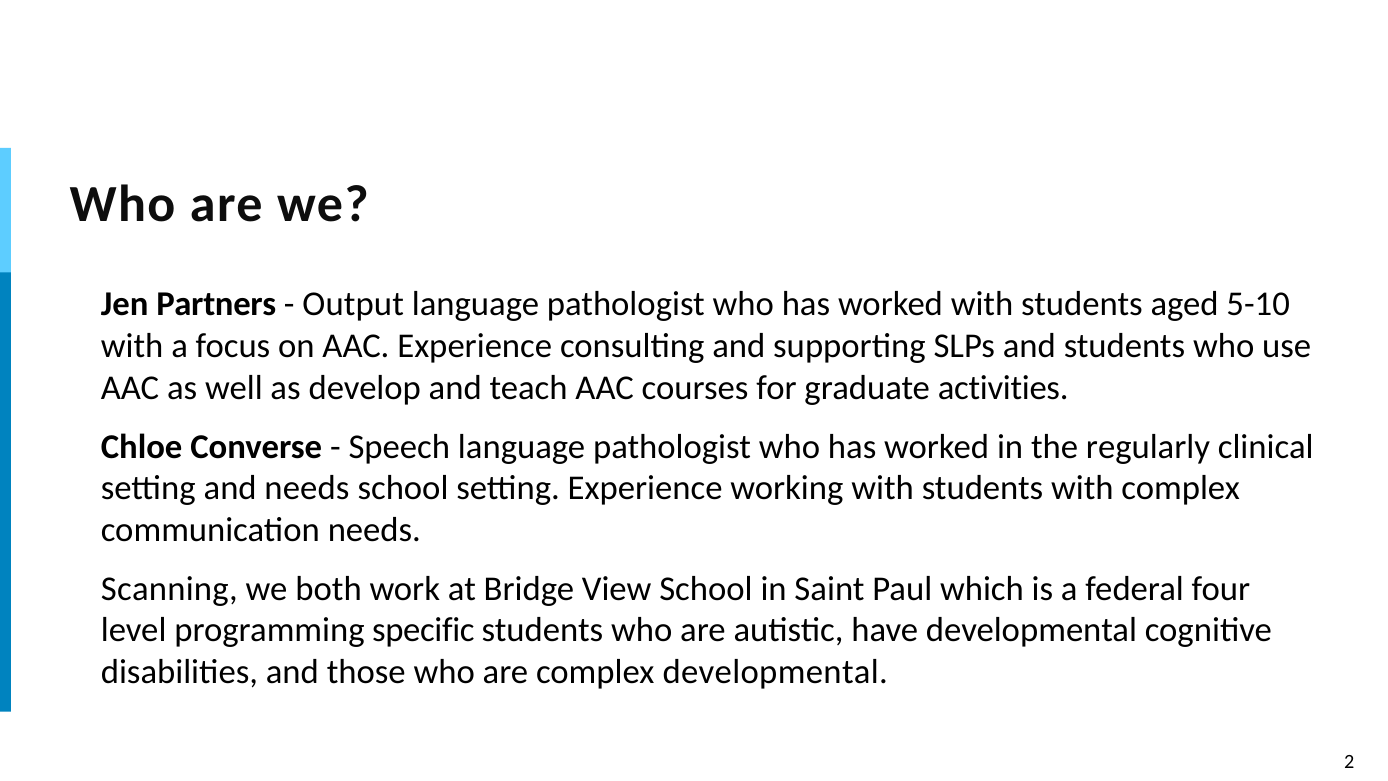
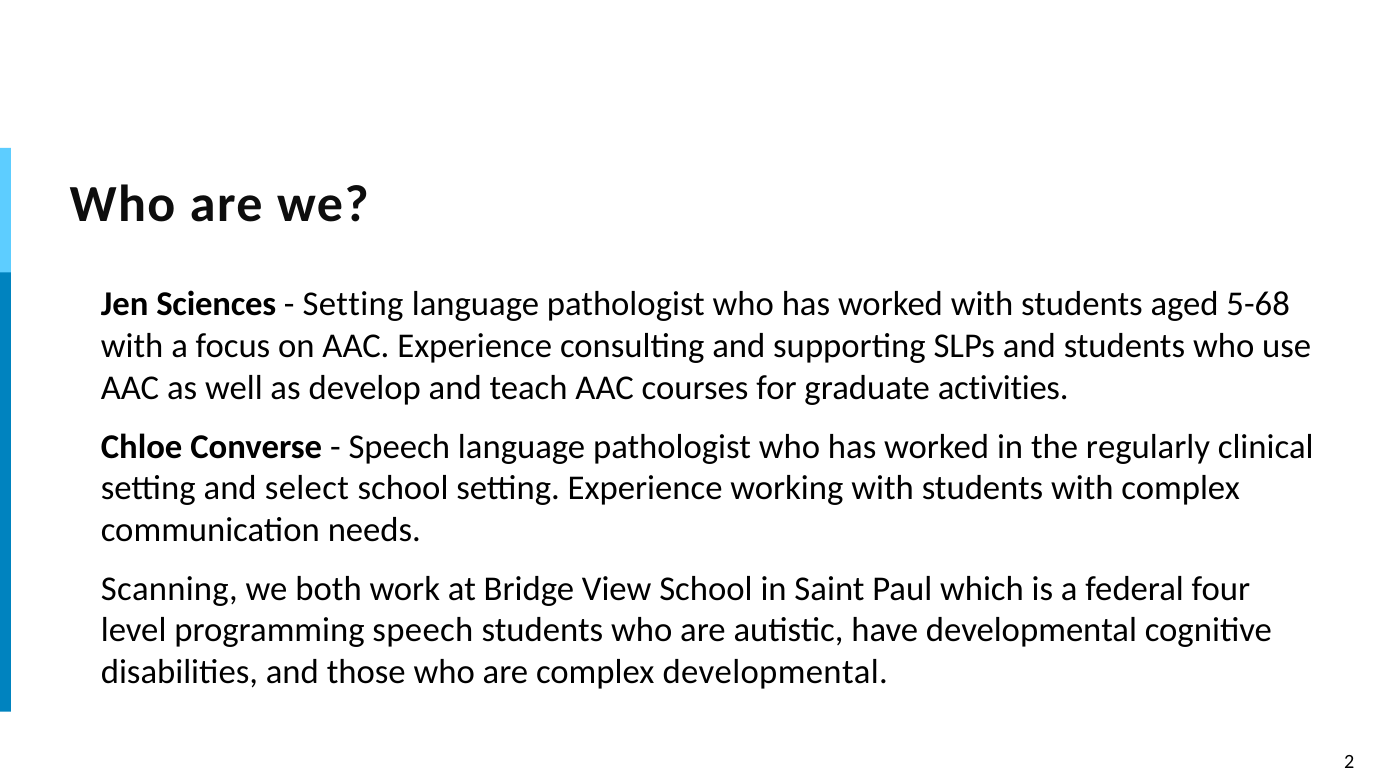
Partners: Partners -> Sciences
Output at (353, 304): Output -> Setting
5-10: 5-10 -> 5-68
and needs: needs -> select
programming specific: specific -> speech
